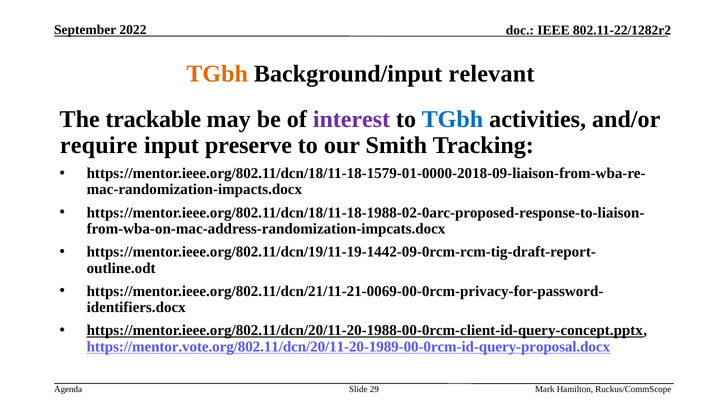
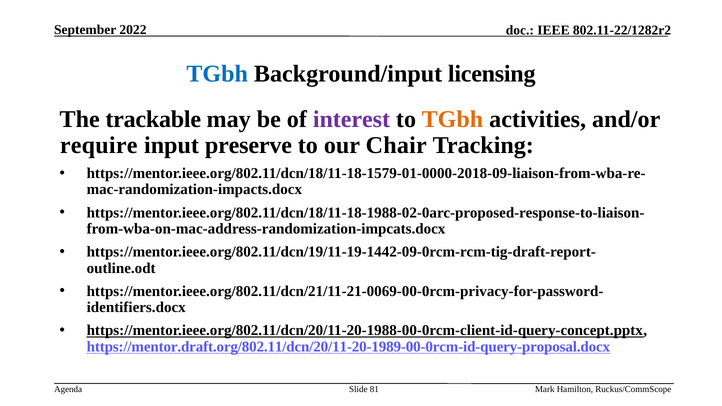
TGbh at (217, 74) colour: orange -> blue
relevant: relevant -> licensing
TGbh at (452, 119) colour: blue -> orange
Smith: Smith -> Chair
https://mentor.vote.org/802.11/dcn/20/11-20-1989-00-0rcm-id-query-proposal.docx: https://mentor.vote.org/802.11/dcn/20/11-20-1989-00-0rcm-id-query-proposal.docx -> https://mentor.draft.org/802.11/dcn/20/11-20-1989-00-0rcm-id-query-proposal.docx
29: 29 -> 81
